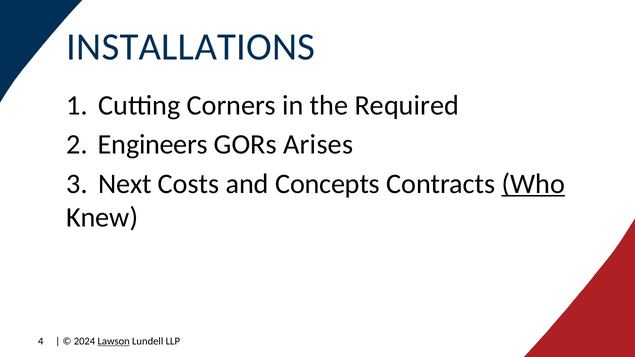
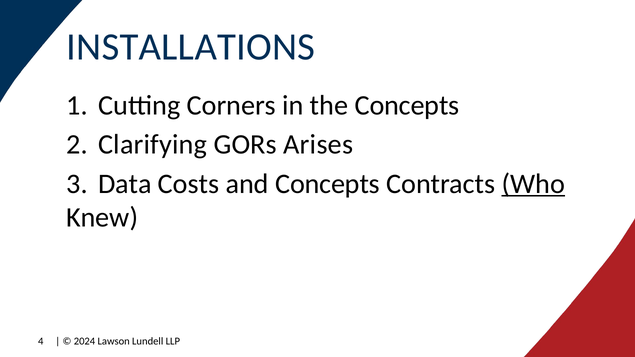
the Required: Required -> Concepts
Engineers: Engineers -> Clarifying
Next: Next -> Data
Lawson underline: present -> none
